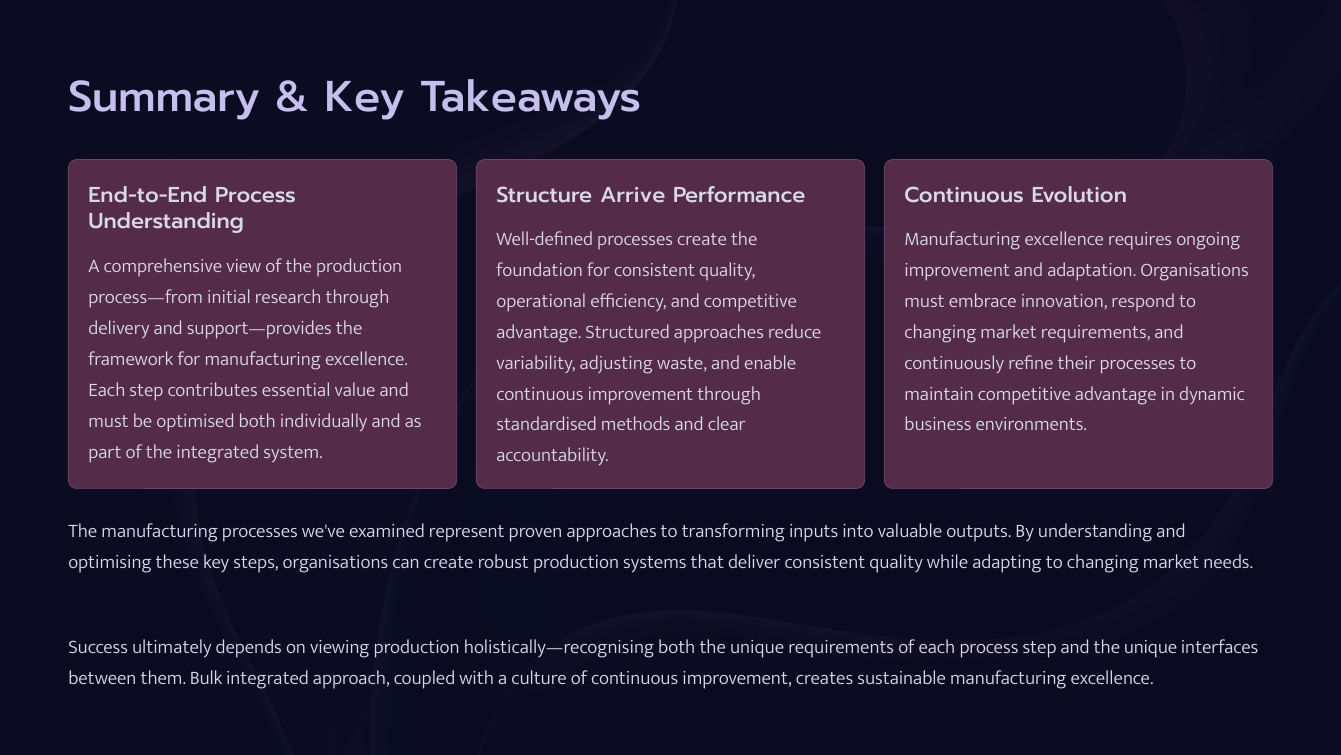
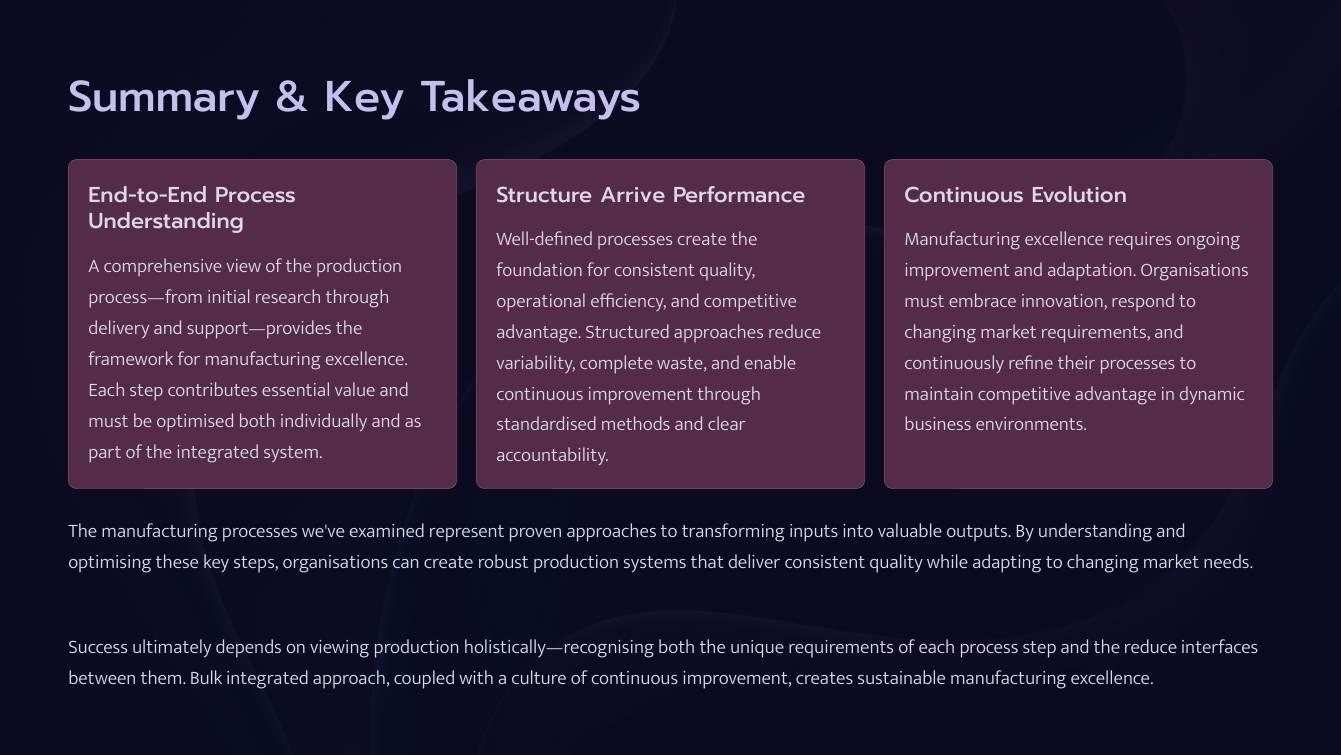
adjusting: adjusting -> complete
and the unique: unique -> reduce
